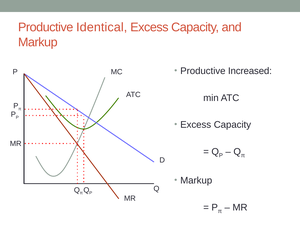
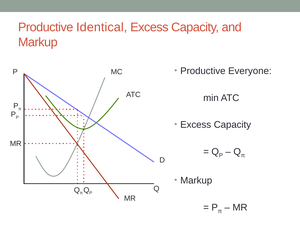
Increased: Increased -> Everyone
